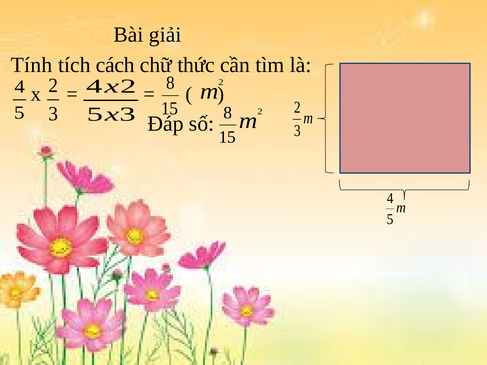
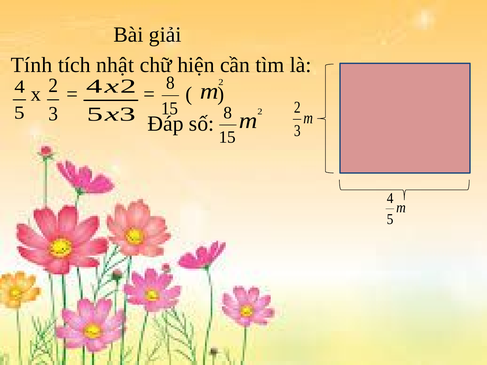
cách: cách -> nhật
thức: thức -> hiện
